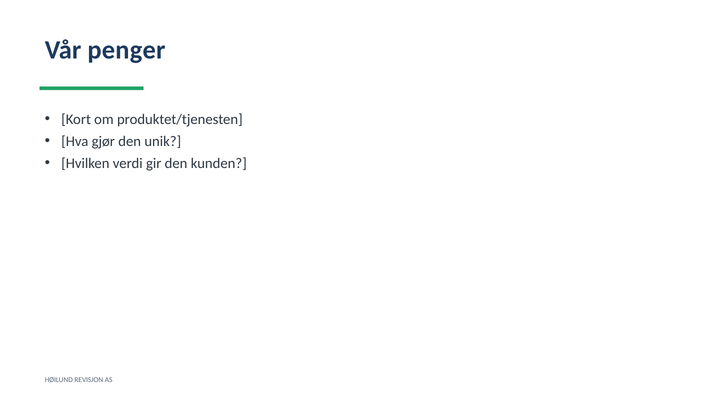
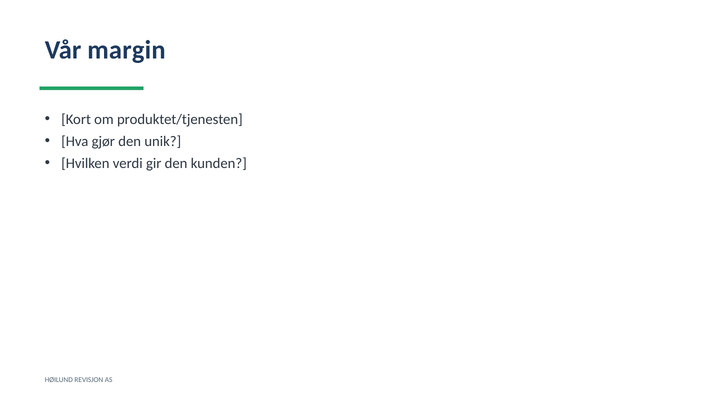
penger: penger -> margin
